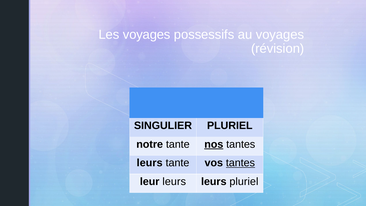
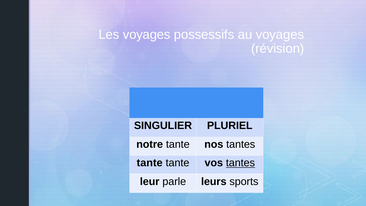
nos underline: present -> none
leurs at (150, 163): leurs -> tante
leur leurs: leurs -> parle
leurs pluriel: pluriel -> sports
